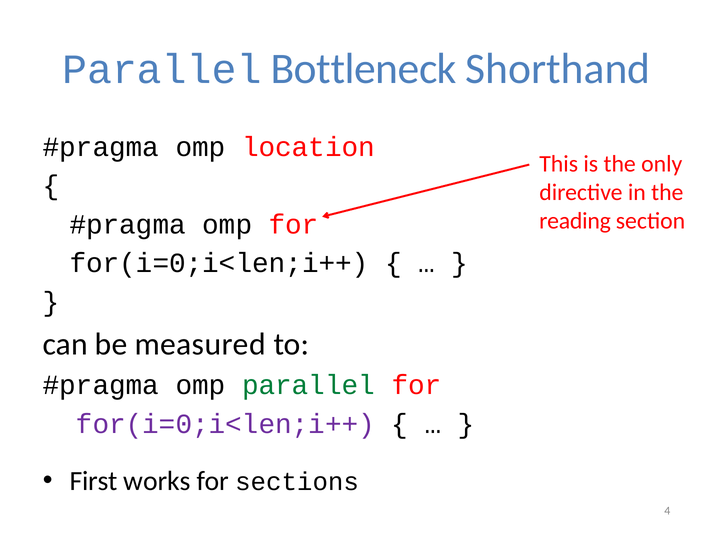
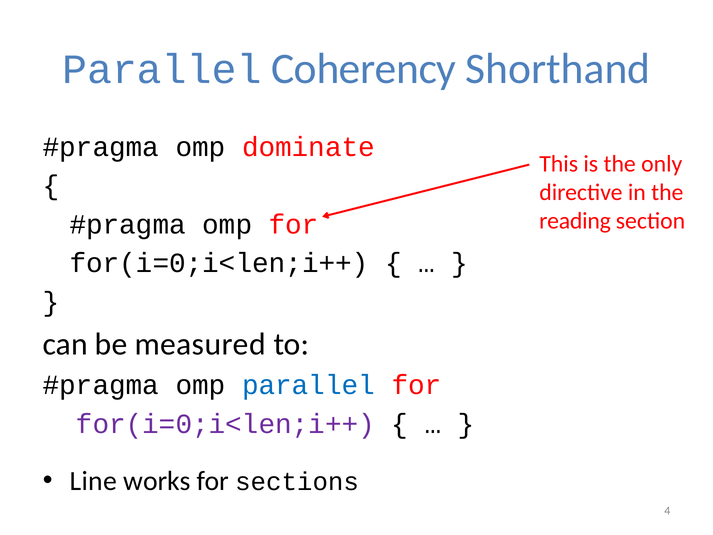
Bottleneck: Bottleneck -> Coherency
location: location -> dominate
parallel at (308, 385) colour: green -> blue
First: First -> Line
